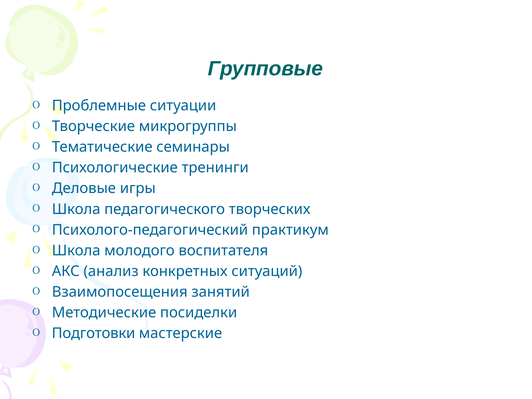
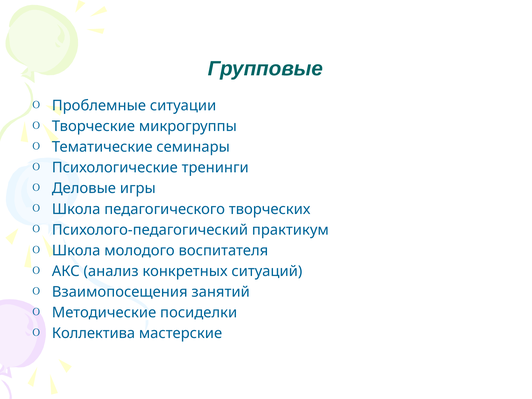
Подготовки: Подготовки -> Коллектива
